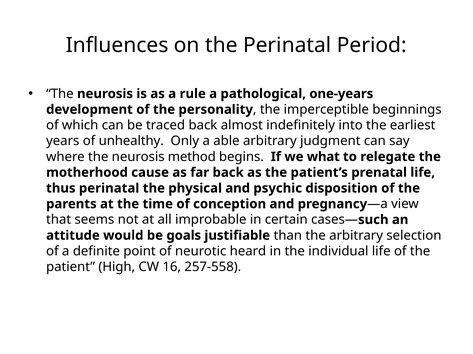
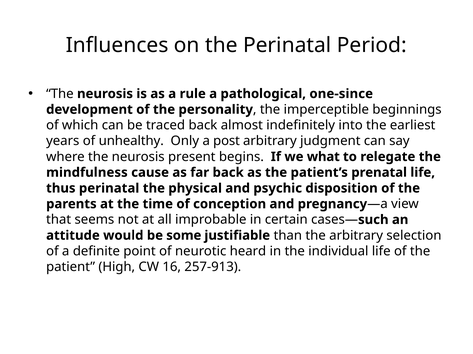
one-years: one-years -> one-since
able: able -> post
method: method -> present
motherhood: motherhood -> mindfulness
goals: goals -> some
257-558: 257-558 -> 257-913
